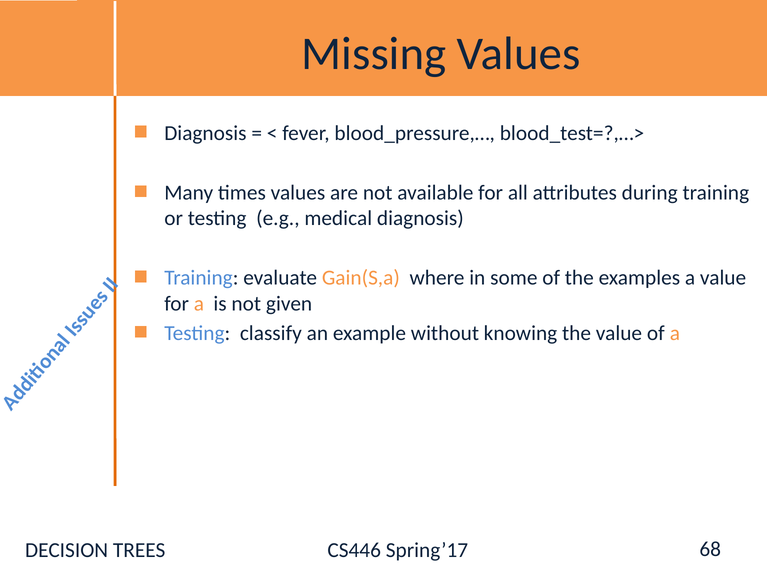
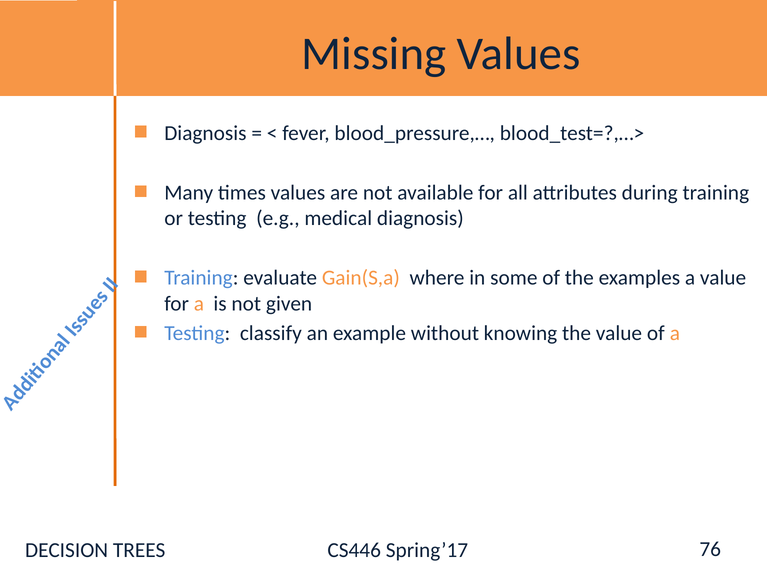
68: 68 -> 76
